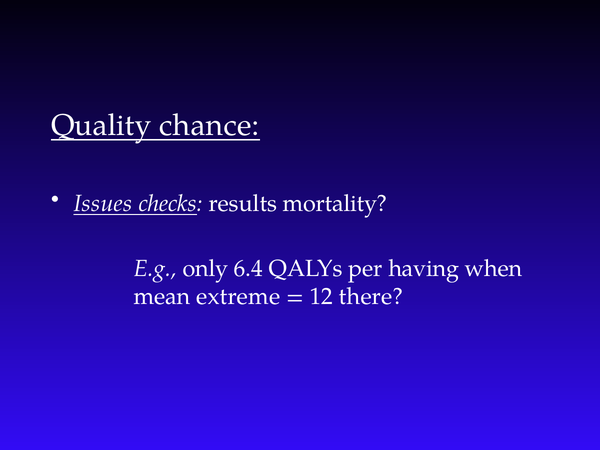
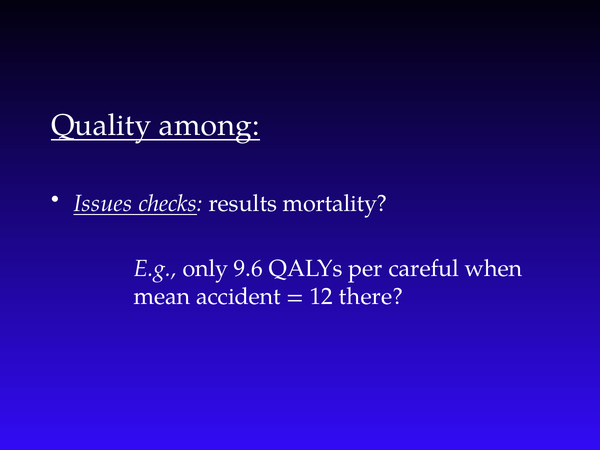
chance: chance -> among
6.4: 6.4 -> 9.6
having: having -> careful
extreme: extreme -> accident
